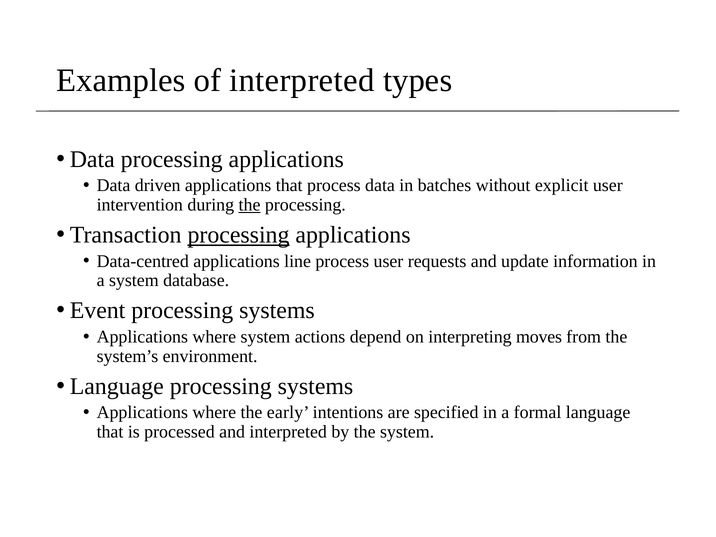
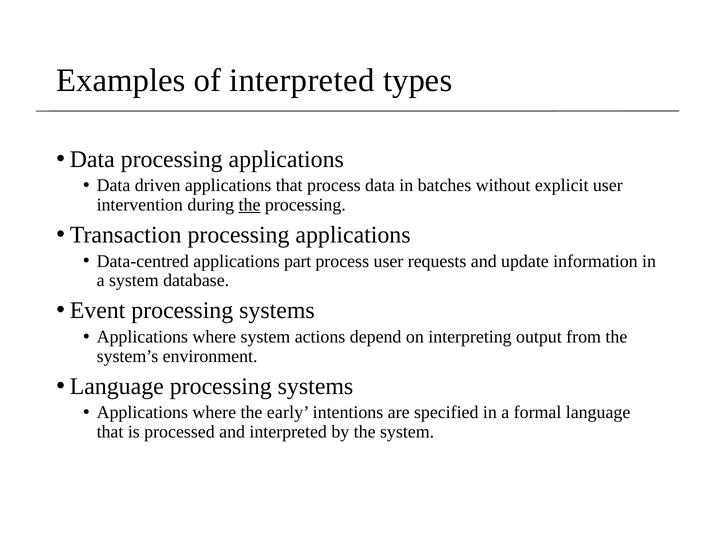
processing at (238, 235) underline: present -> none
line: line -> part
moves: moves -> output
